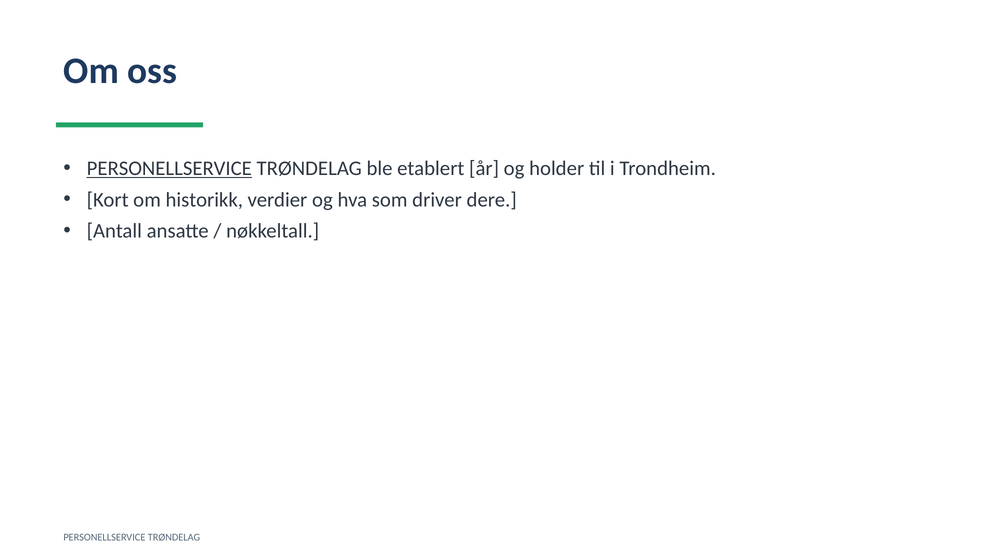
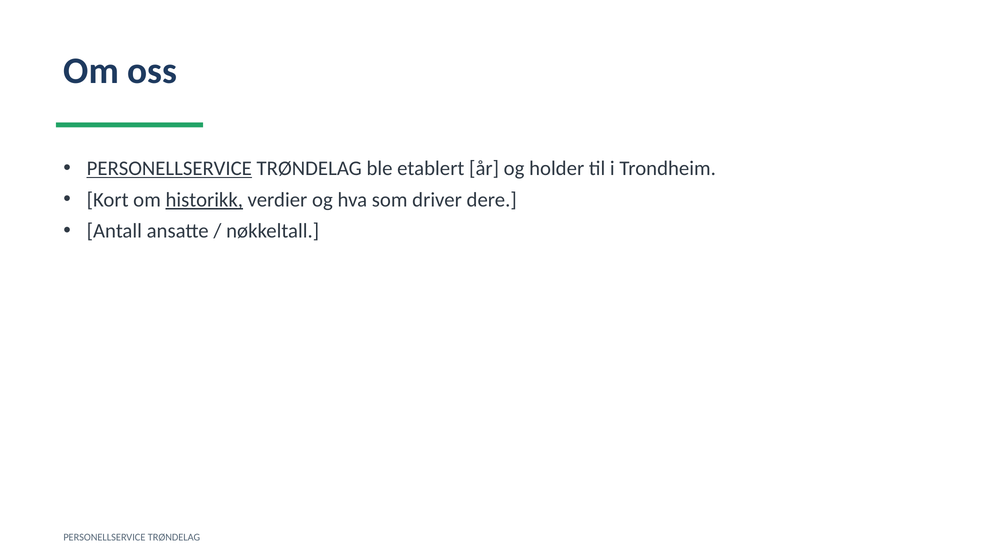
historikk underline: none -> present
